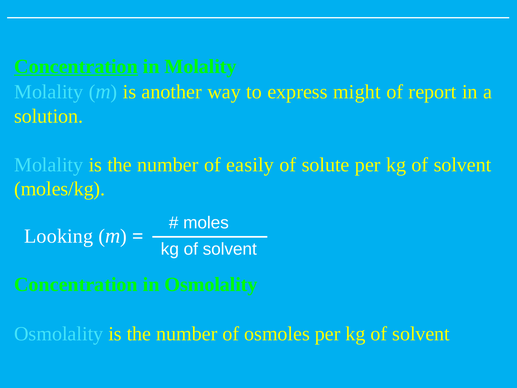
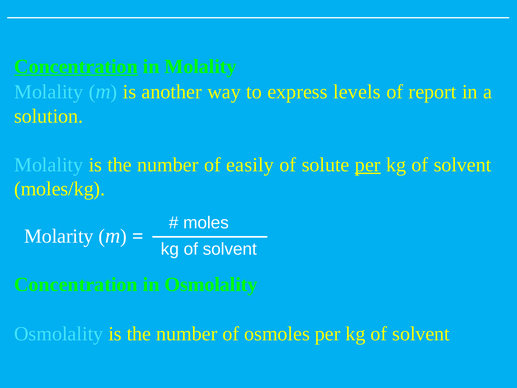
might: might -> levels
per at (368, 165) underline: none -> present
Looking: Looking -> Molarity
